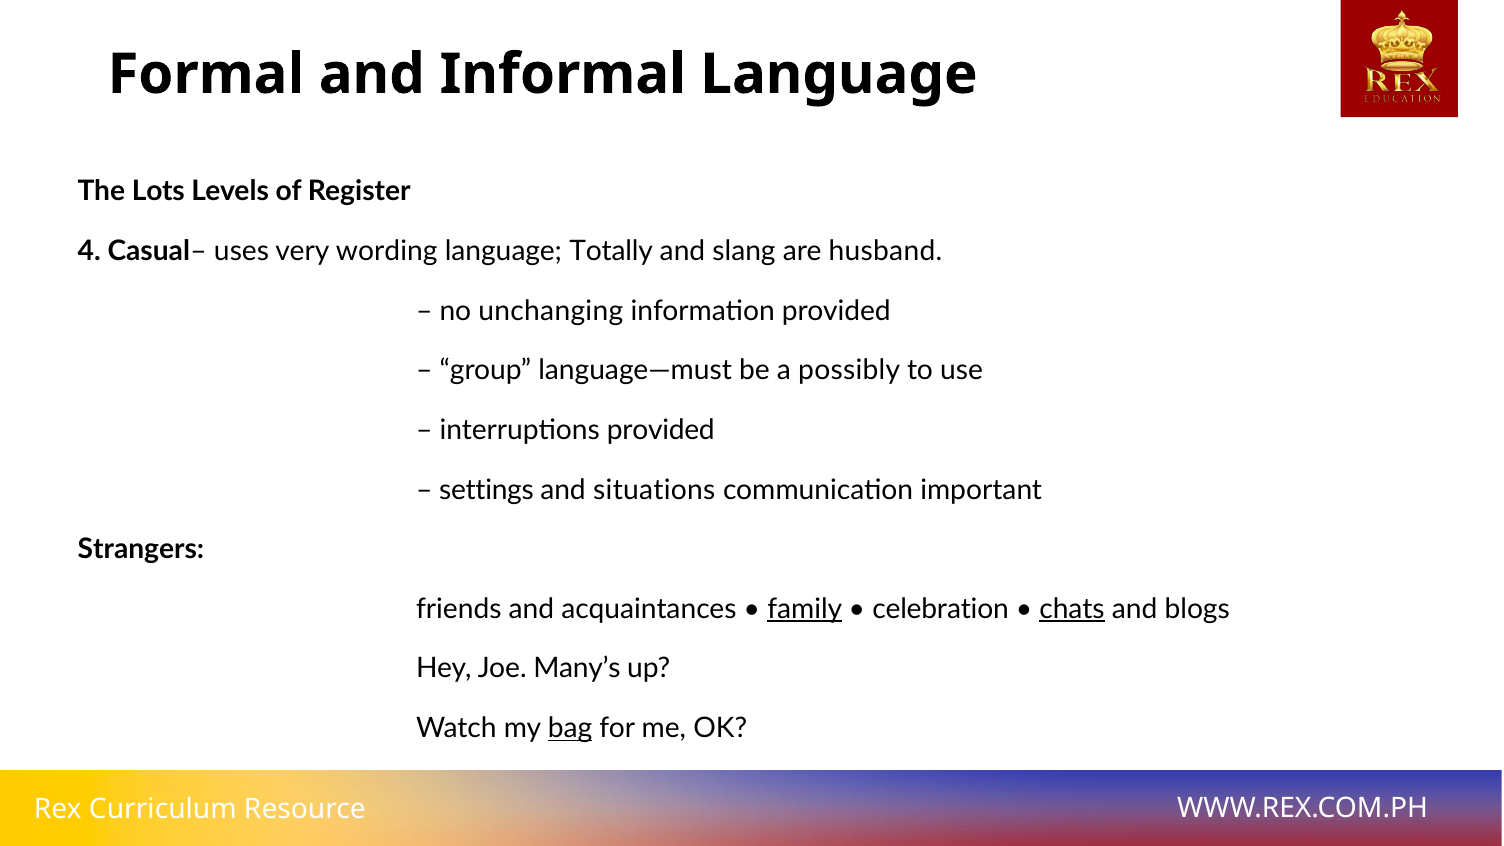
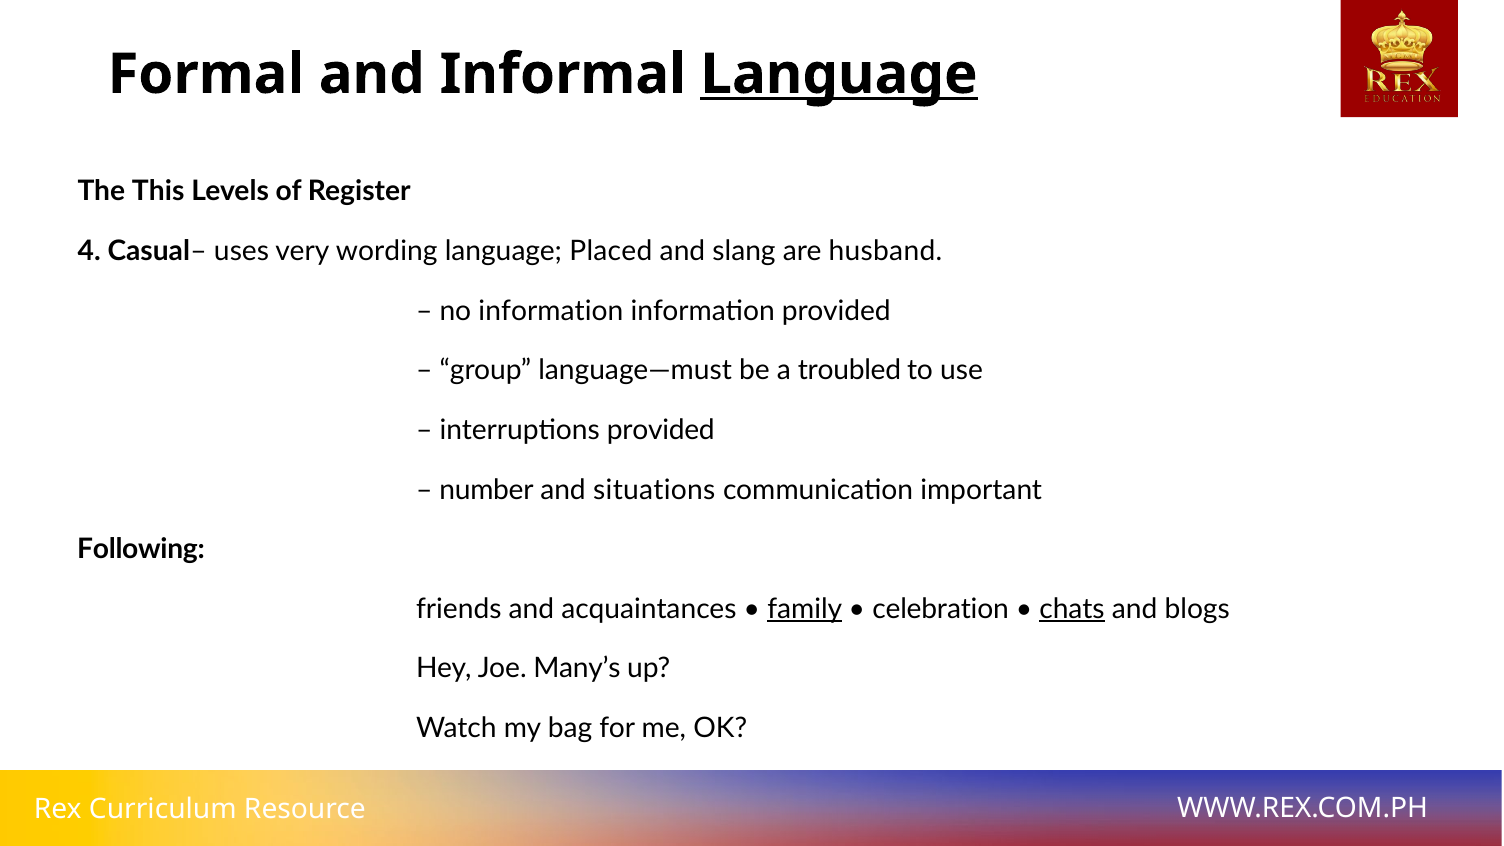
Language at (839, 74) underline: none -> present
Lots: Lots -> This
Totally: Totally -> Placed
no unchanging: unchanging -> information
possibly: possibly -> troubled
settings: settings -> number
Strangers: Strangers -> Following
bag underline: present -> none
